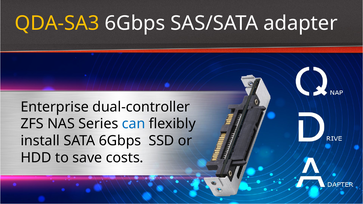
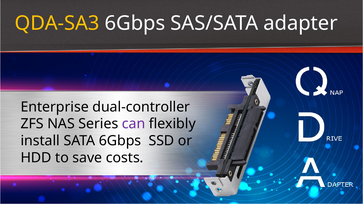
can colour: blue -> purple
